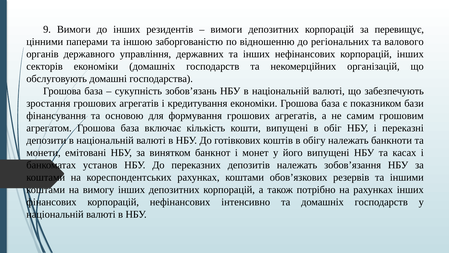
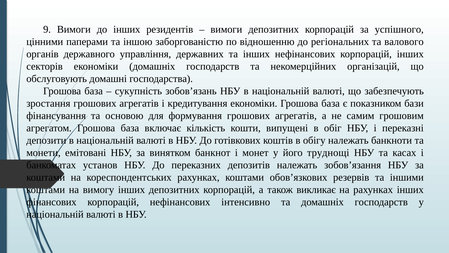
перевищує: перевищує -> успішного
його випущені: випущені -> труднощі
потрібно: потрібно -> викликає
